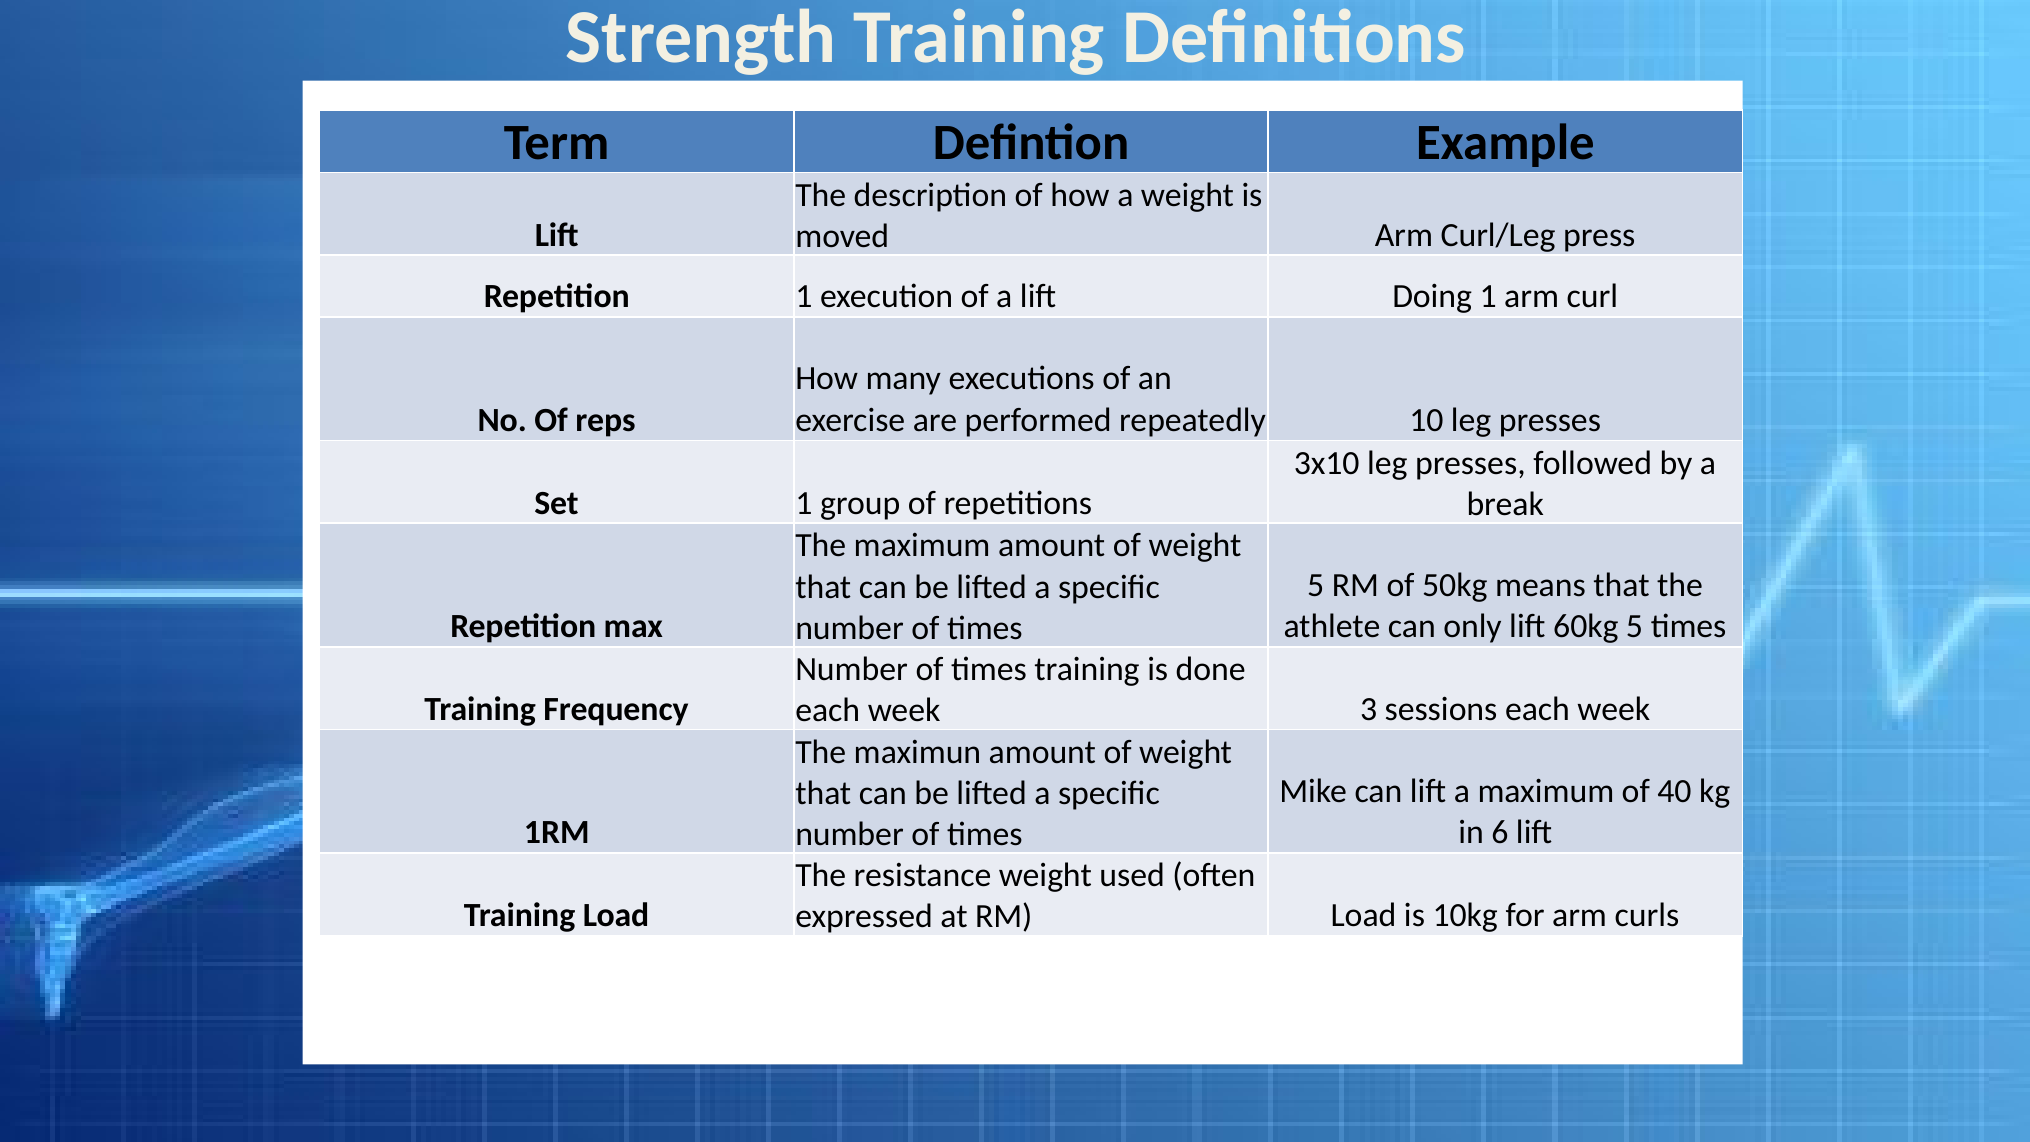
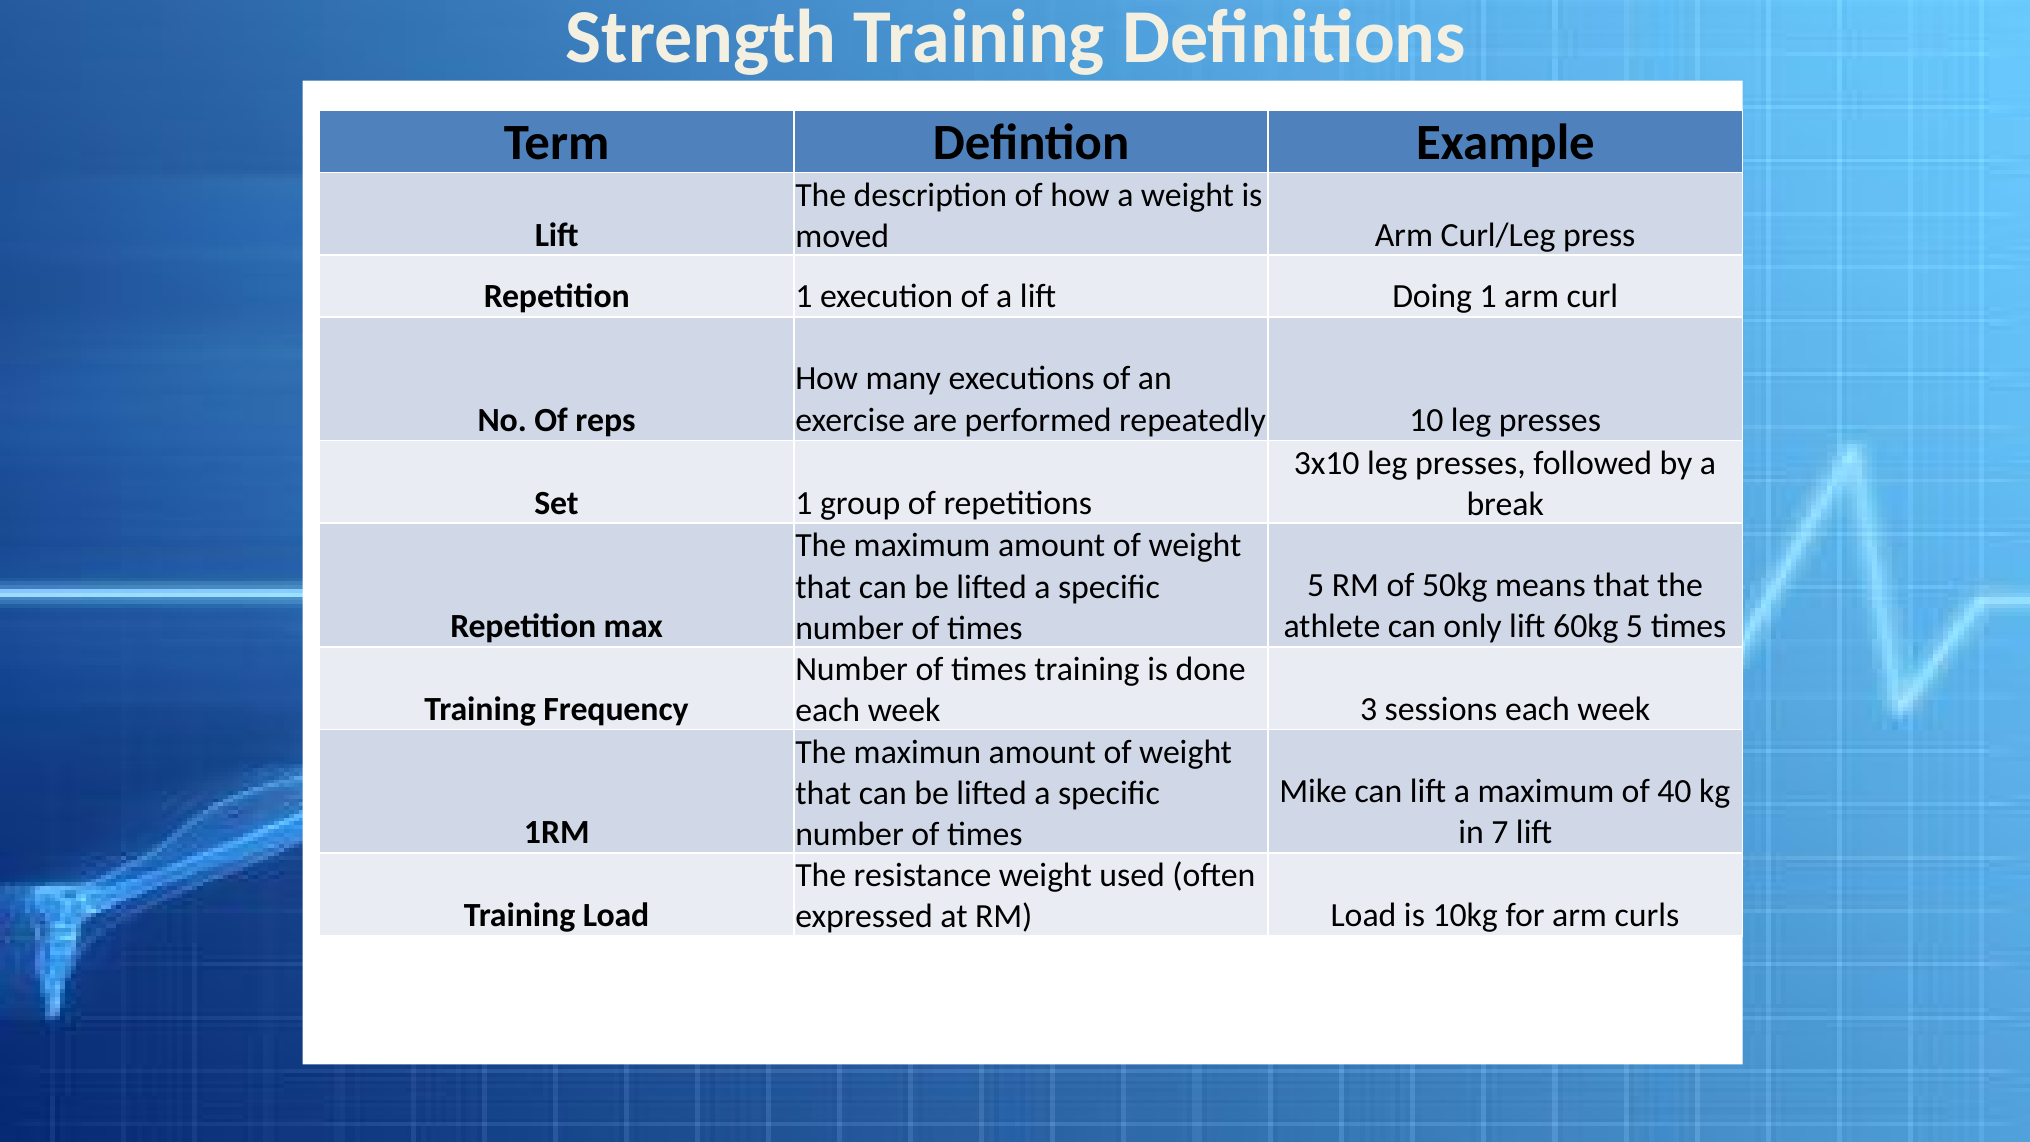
6: 6 -> 7
